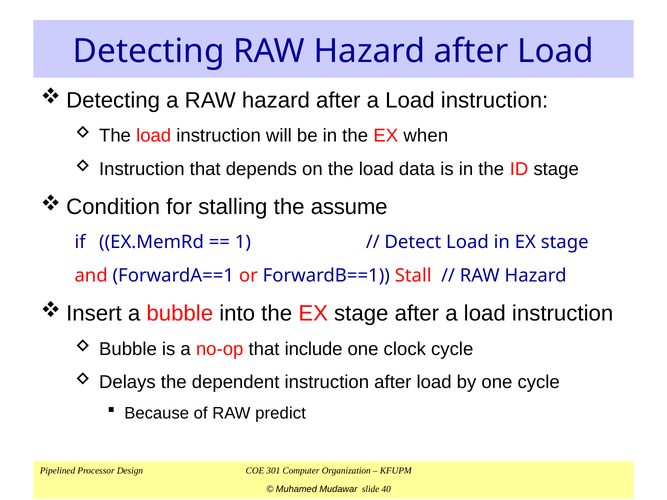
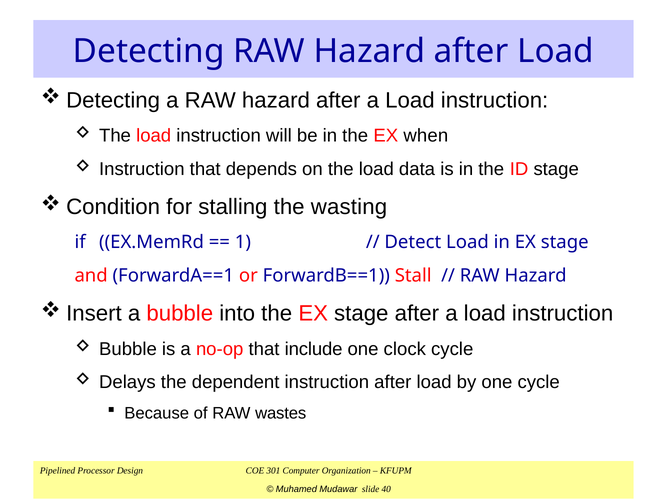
assume: assume -> wasting
predict: predict -> wastes
